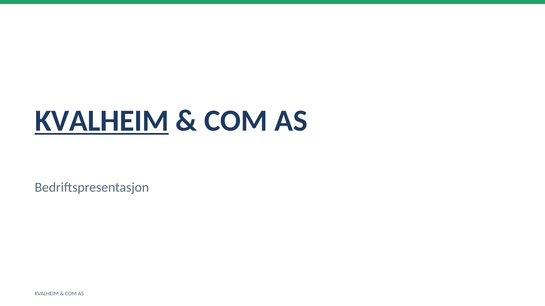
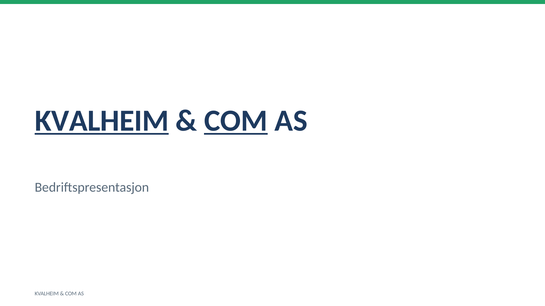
COM at (236, 121) underline: none -> present
